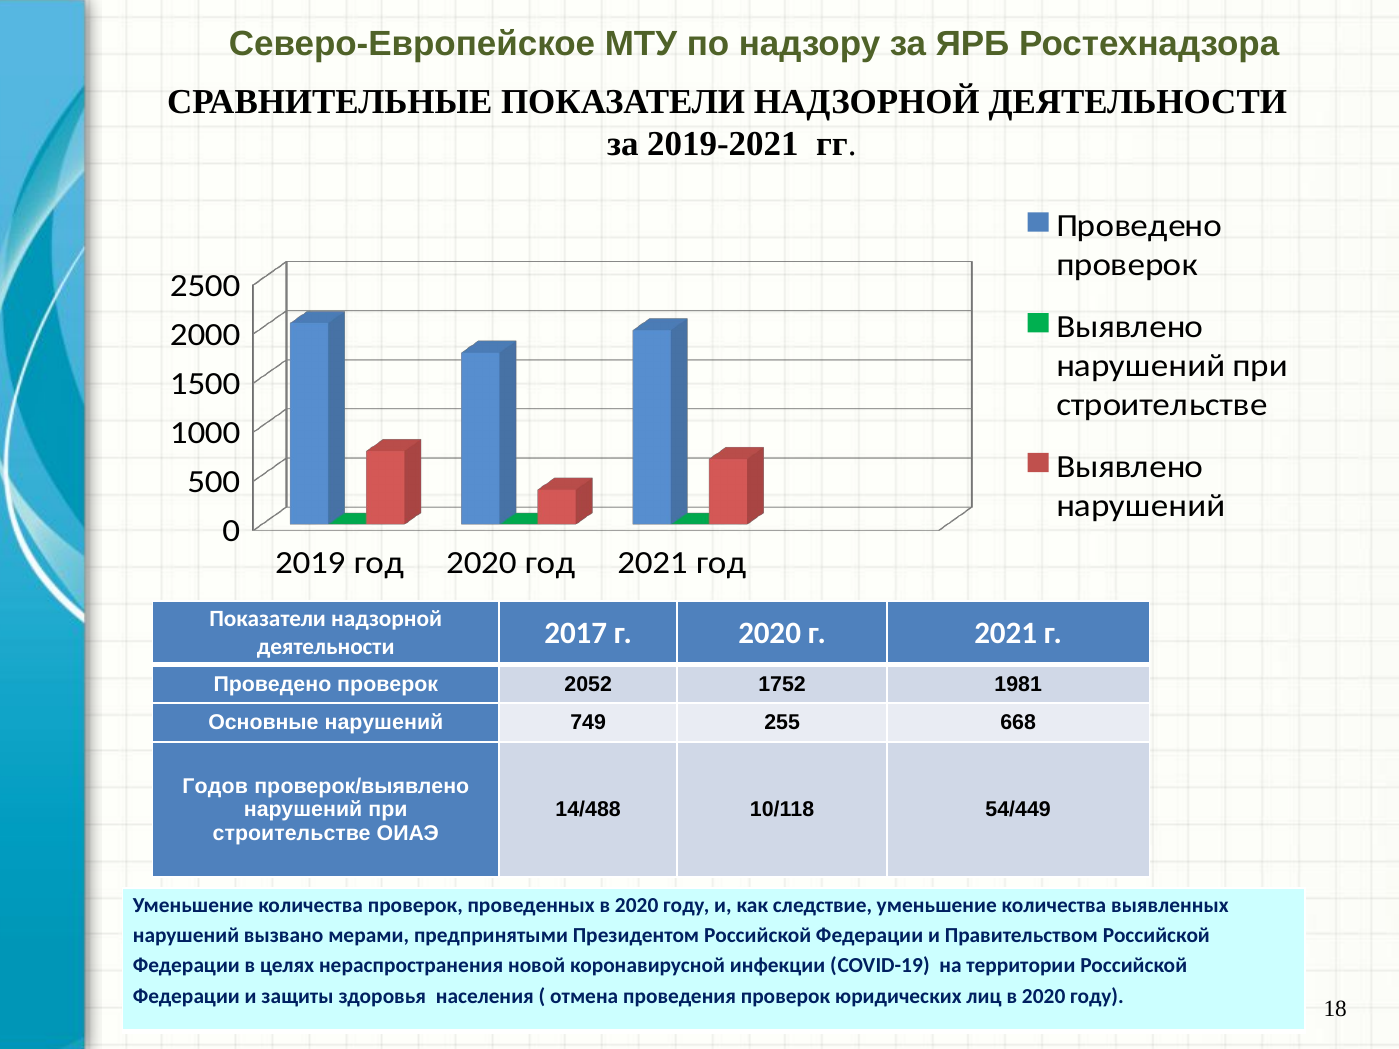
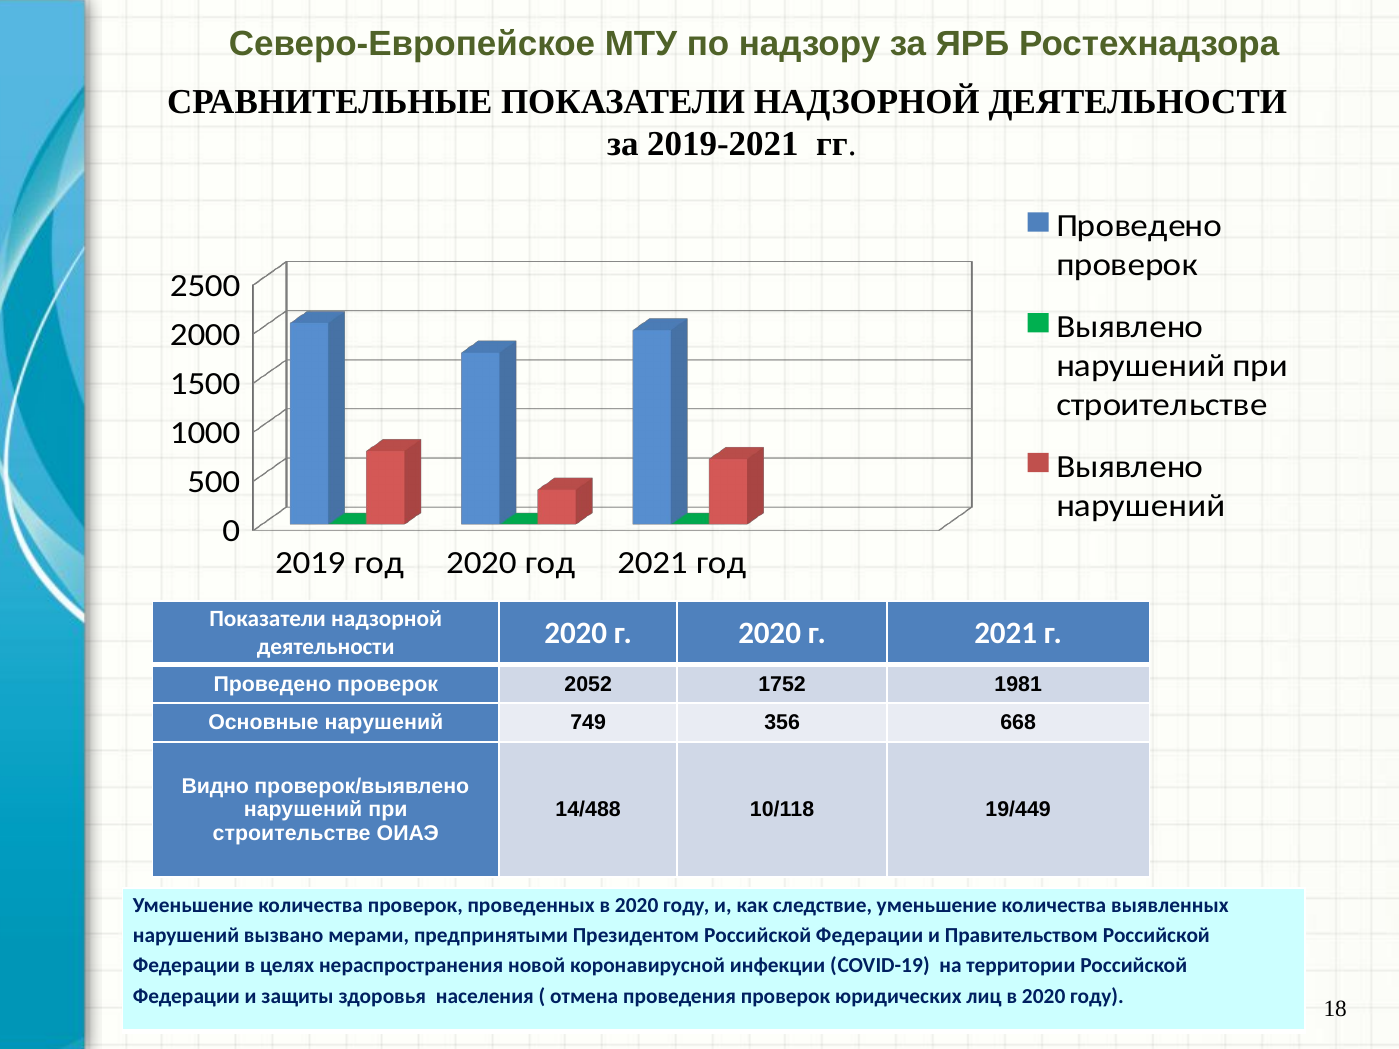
деятельности 2017: 2017 -> 2020
255: 255 -> 356
Годов: Годов -> Видно
54/449: 54/449 -> 19/449
